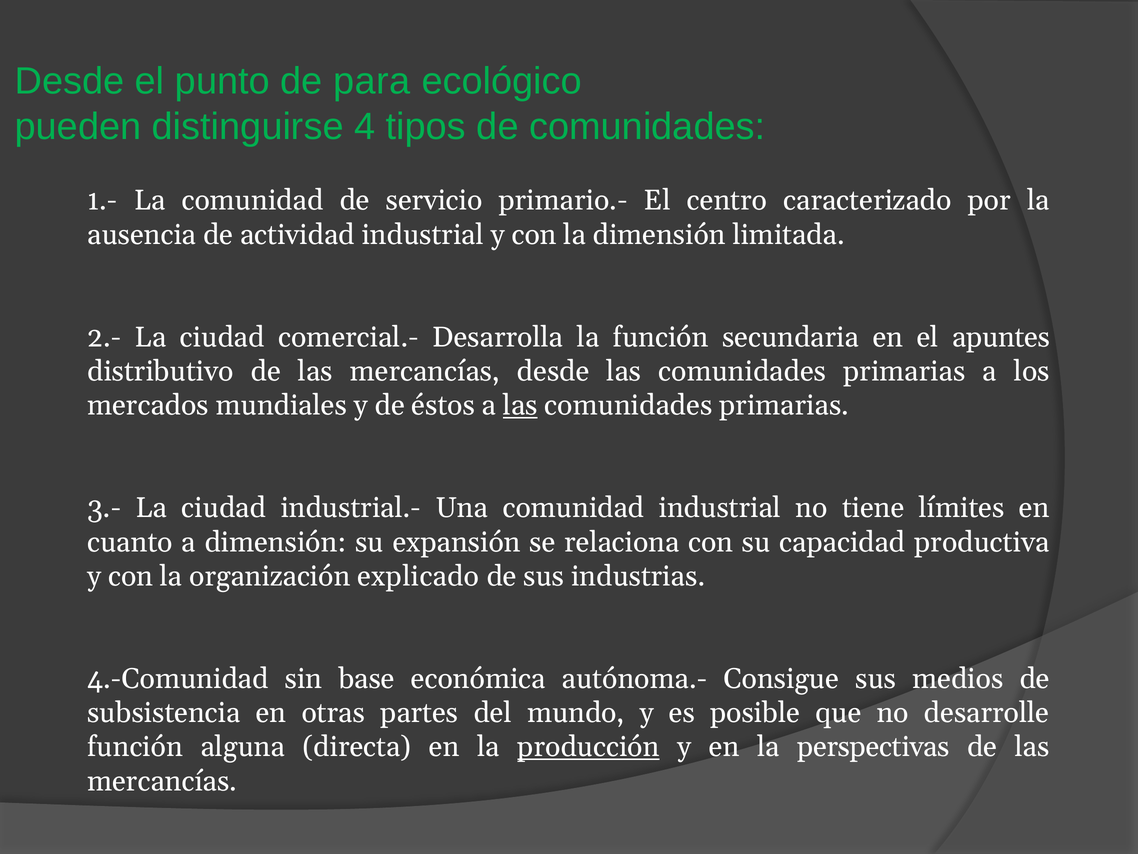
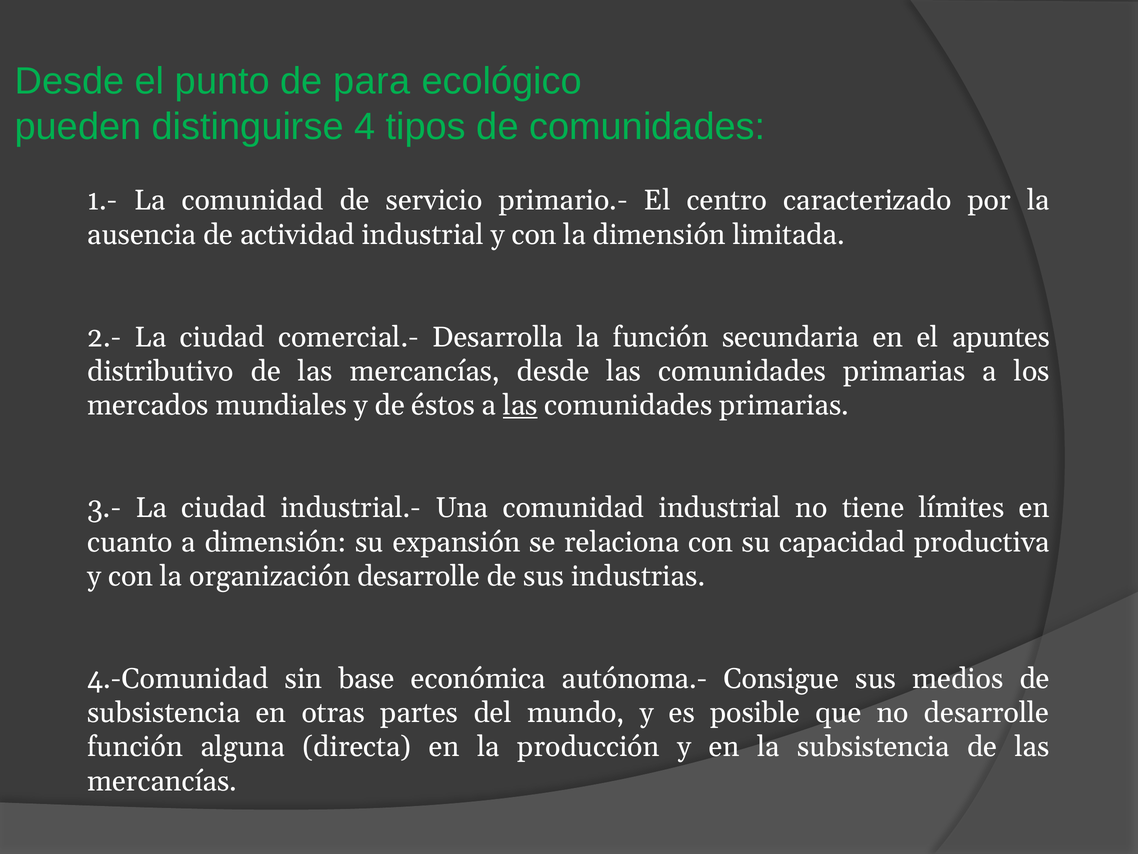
organización explicado: explicado -> desarrolle
producción underline: present -> none
la perspectivas: perspectivas -> subsistencia
